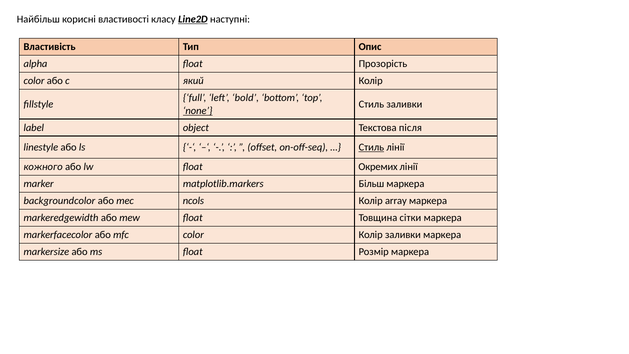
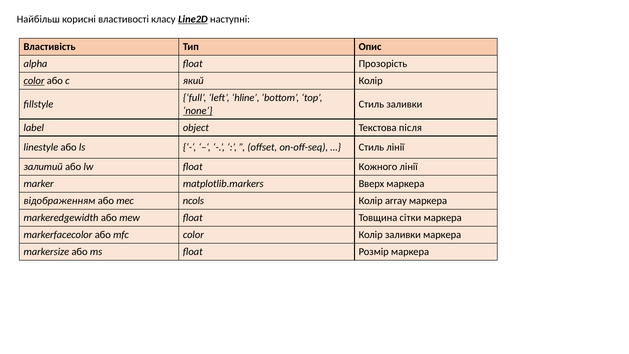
color at (34, 81) underline: none -> present
bold: bold -> hline
Стиль at (371, 147) underline: present -> none
кожного: кожного -> залитий
Окремих: Окремих -> Кожного
Більш: Більш -> Вверх
backgroundcolor: backgroundcolor -> відображенням
